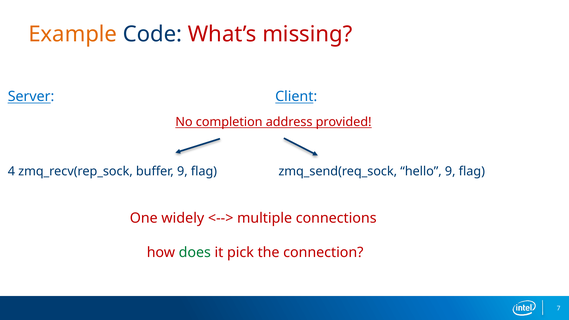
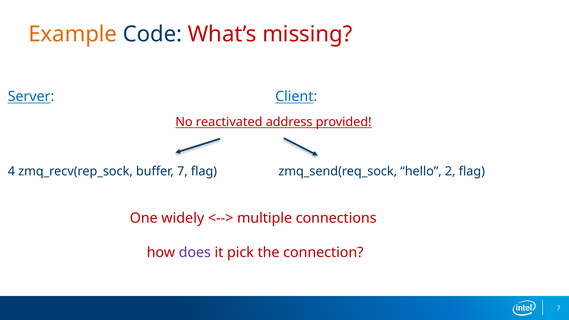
completion: completion -> reactivated
buffer 9: 9 -> 7
hello 9: 9 -> 2
does colour: green -> purple
